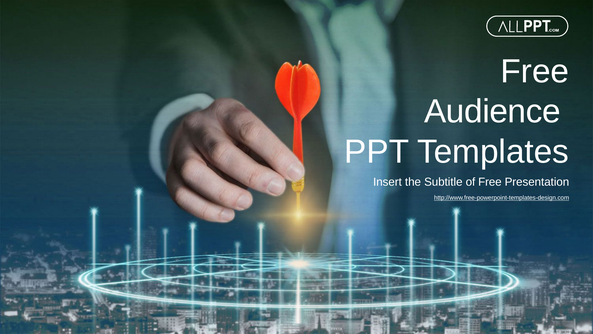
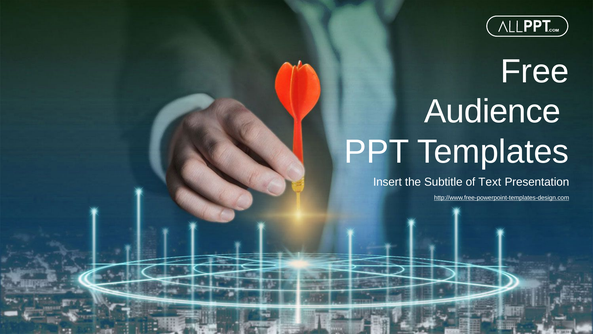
of Free: Free -> Text
